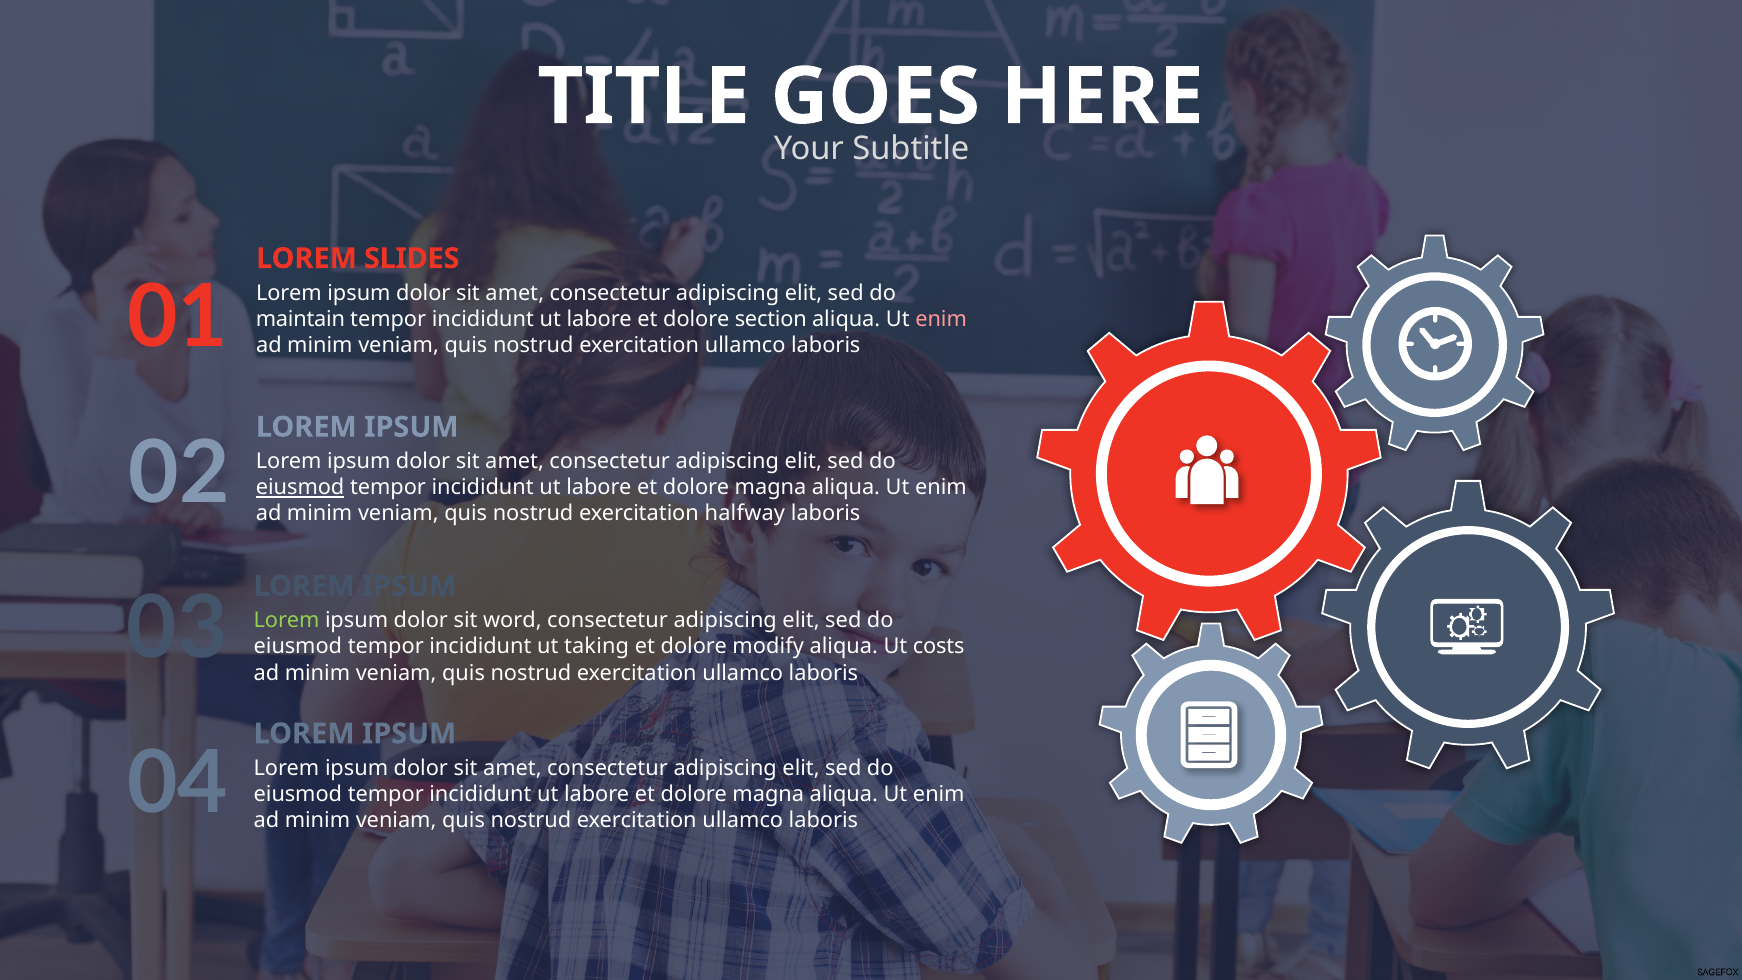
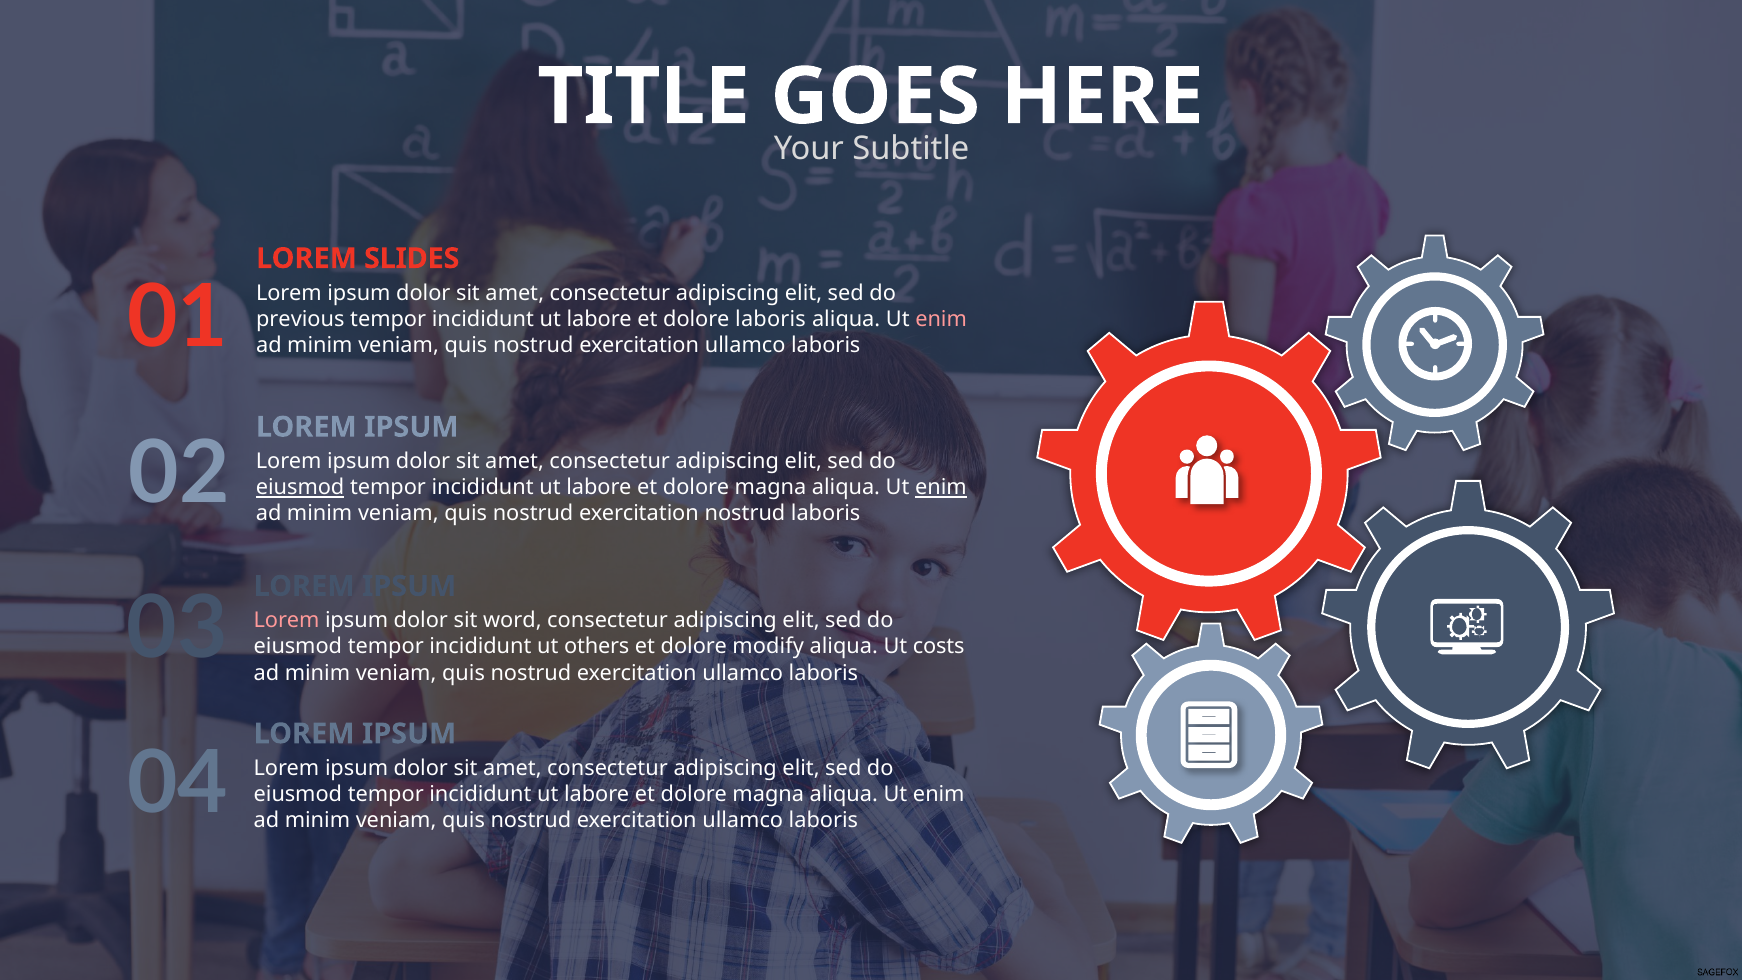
maintain: maintain -> previous
dolore section: section -> laboris
enim at (941, 487) underline: none -> present
exercitation halfway: halfway -> nostrud
Lorem at (287, 621) colour: light green -> pink
taking: taking -> others
